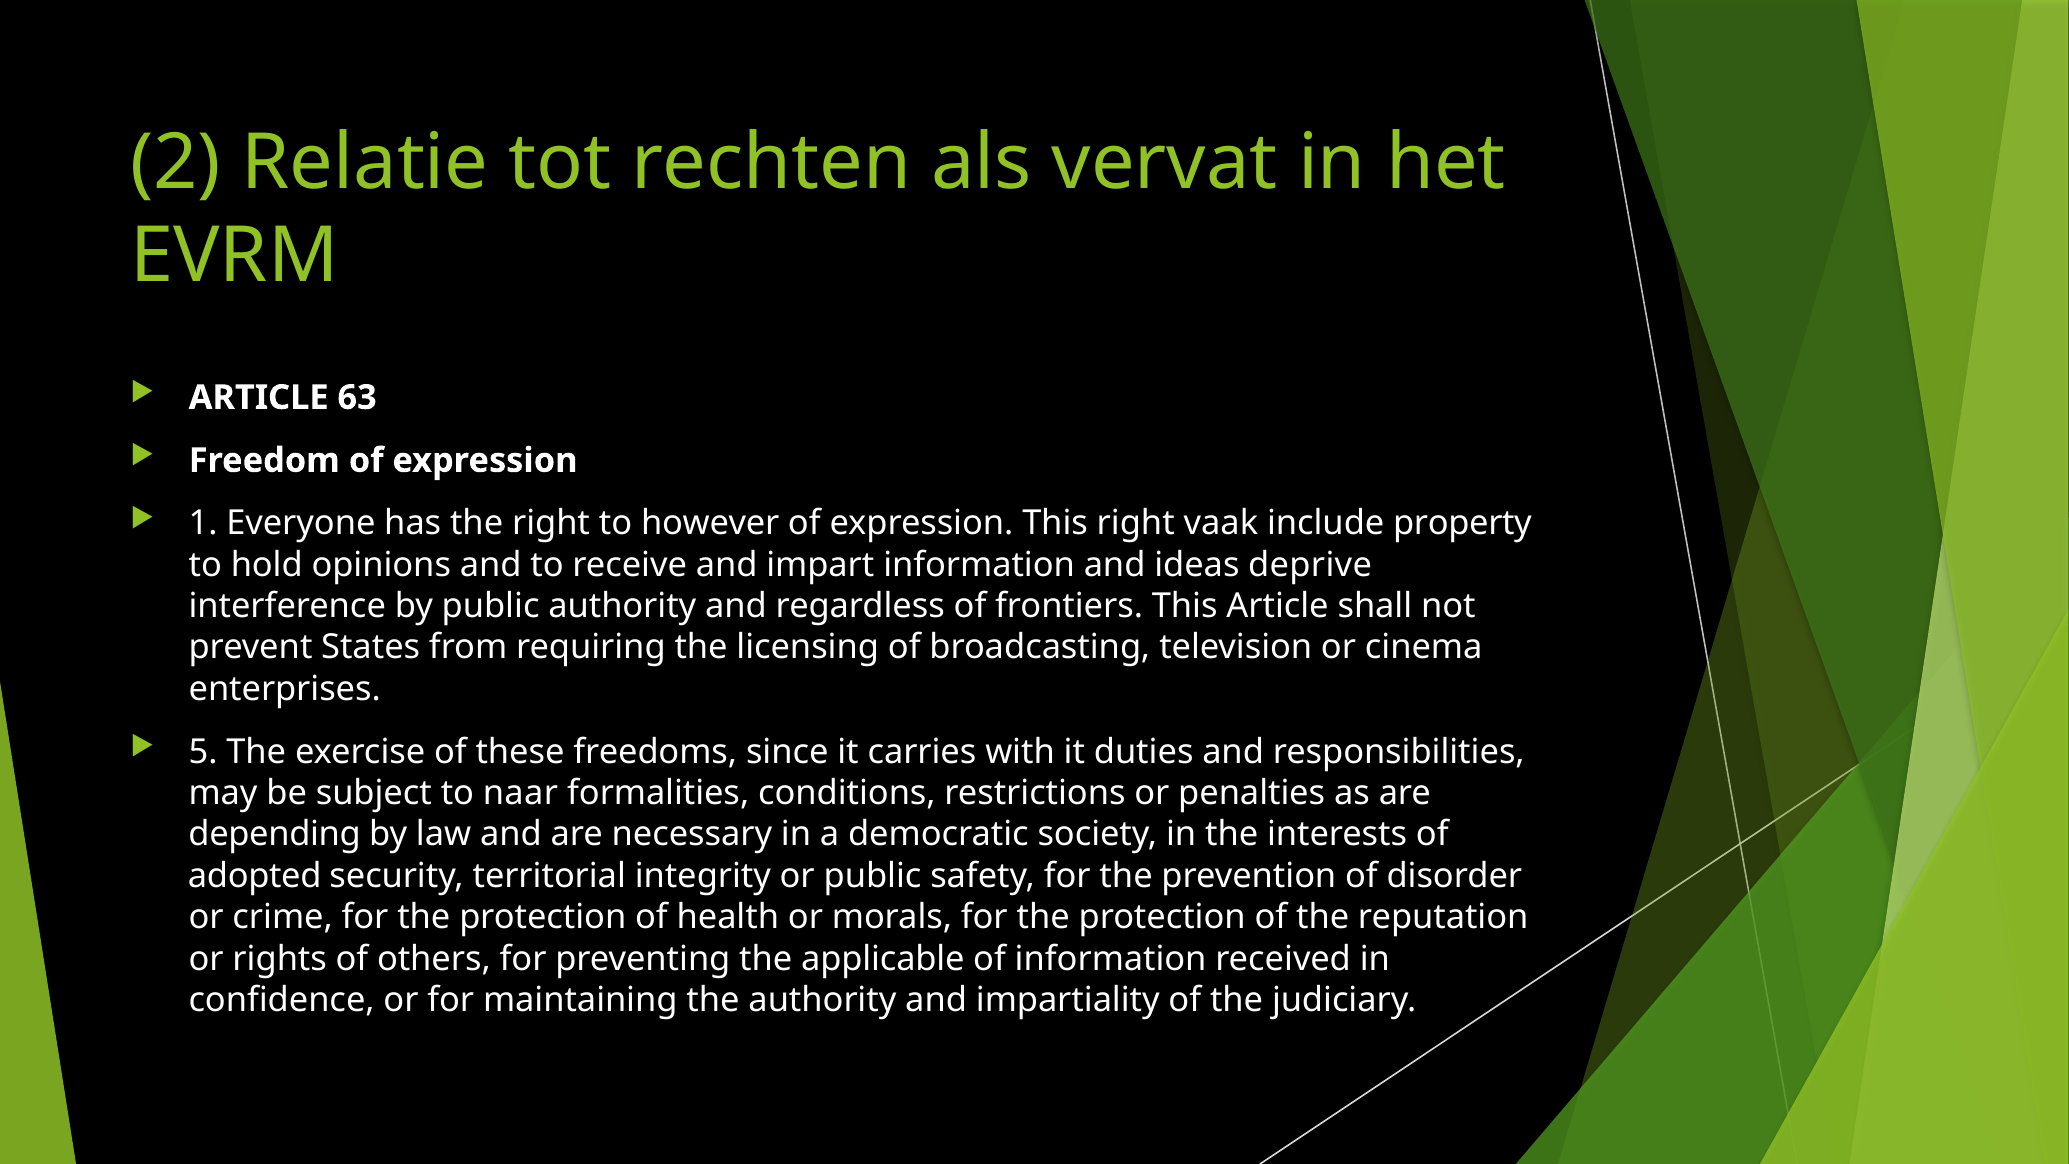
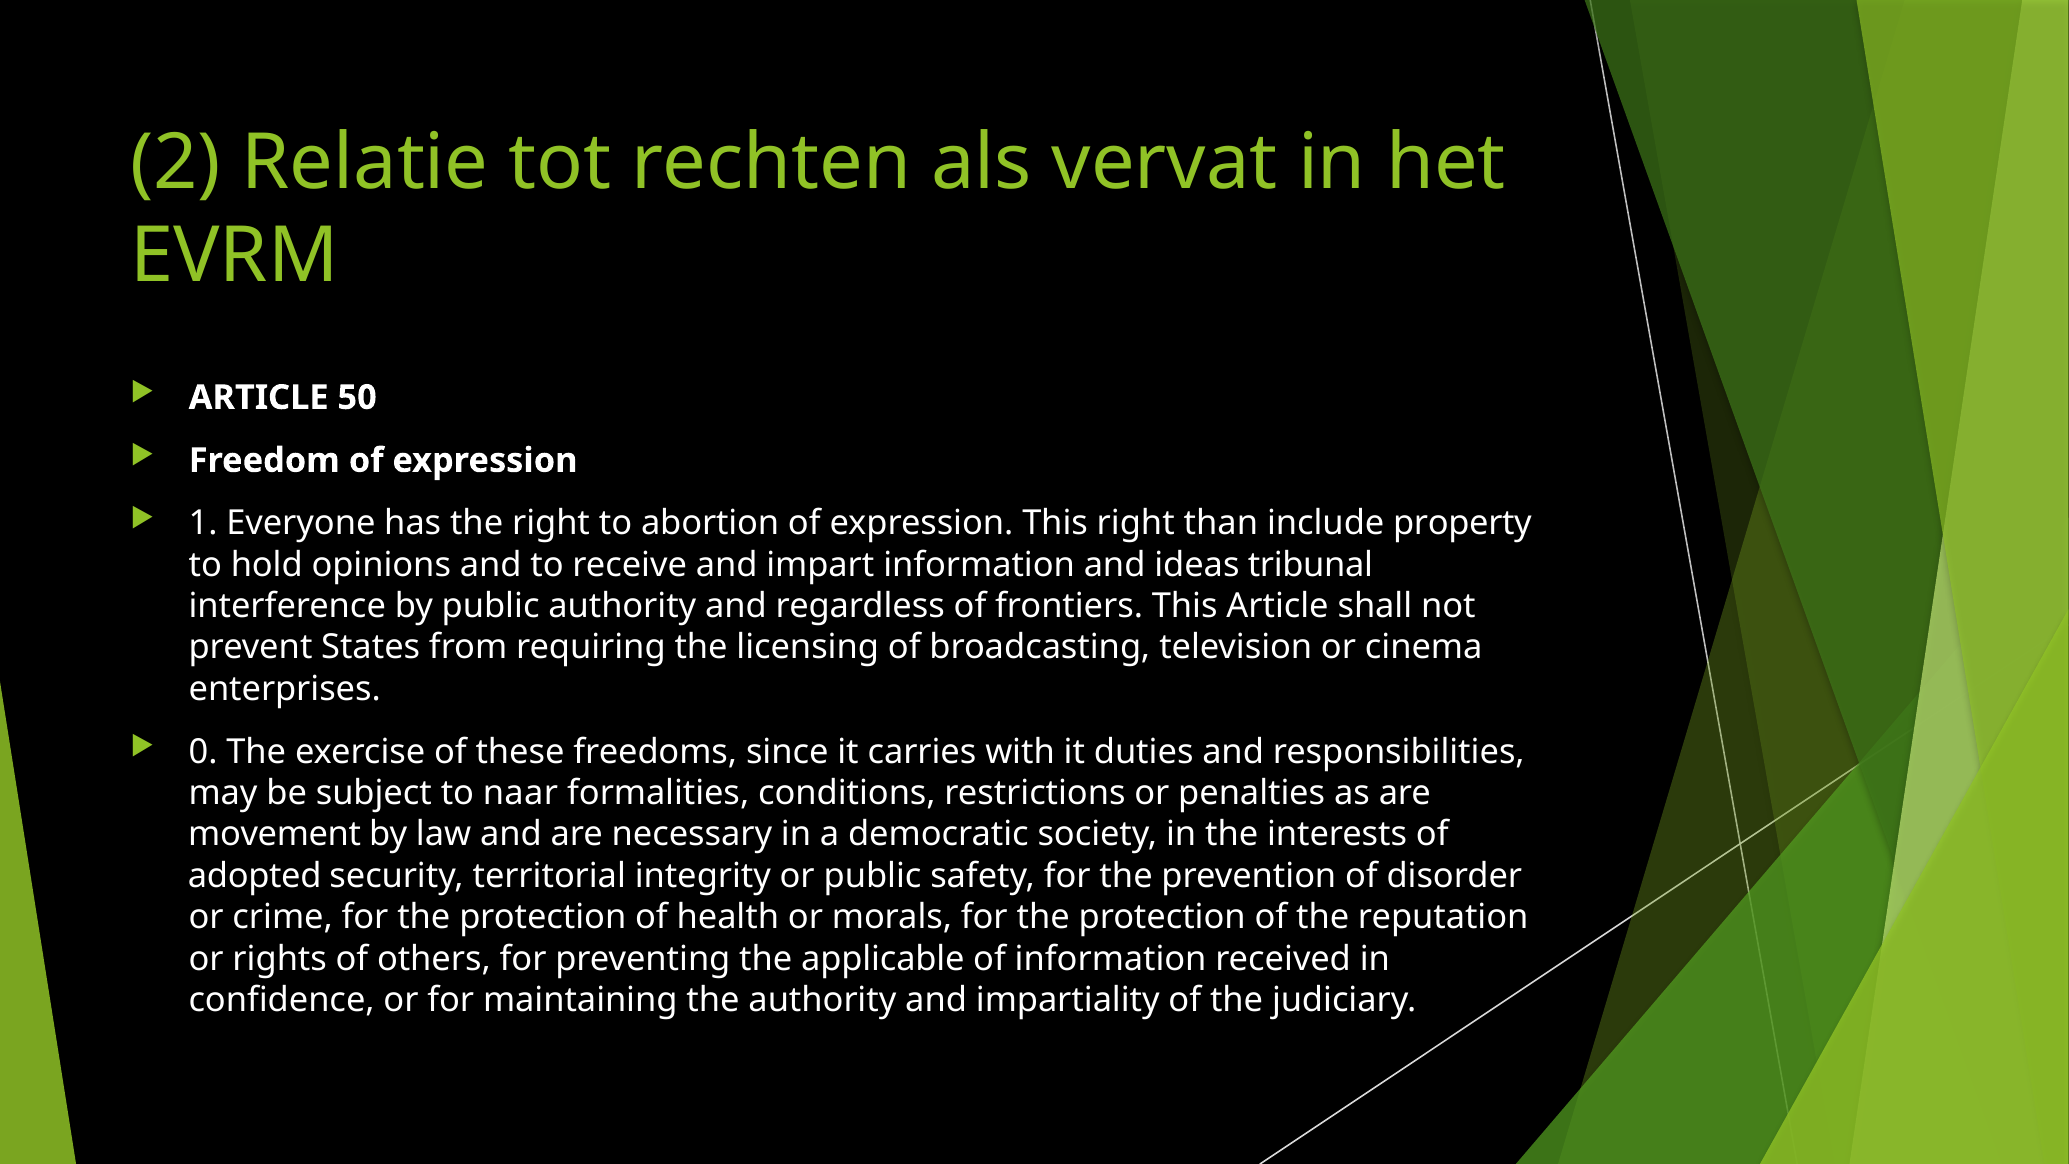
63: 63 -> 50
however: however -> abortion
vaak: vaak -> than
deprive: deprive -> tribunal
5: 5 -> 0
depending: depending -> movement
